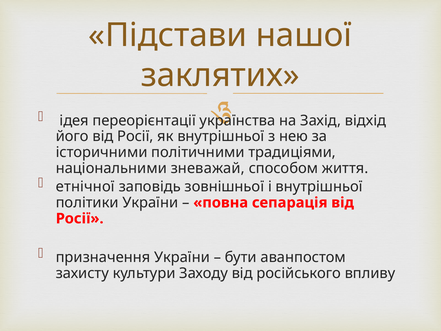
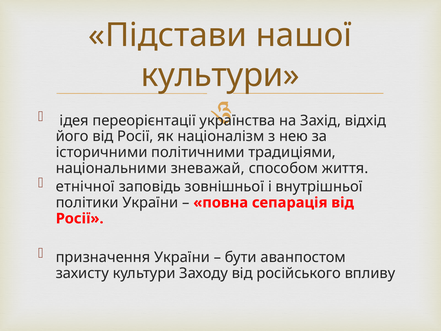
заклятих at (220, 75): заклятих -> культури
як внутрішньої: внутрішньої -> націоналізм
